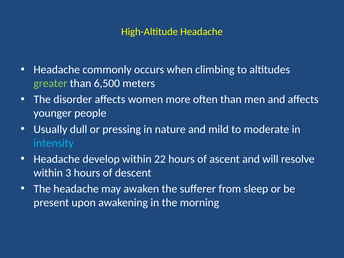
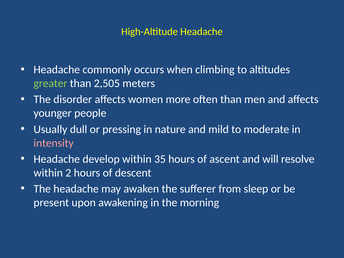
6,500: 6,500 -> 2,505
intensity colour: light blue -> pink
22: 22 -> 35
3: 3 -> 2
